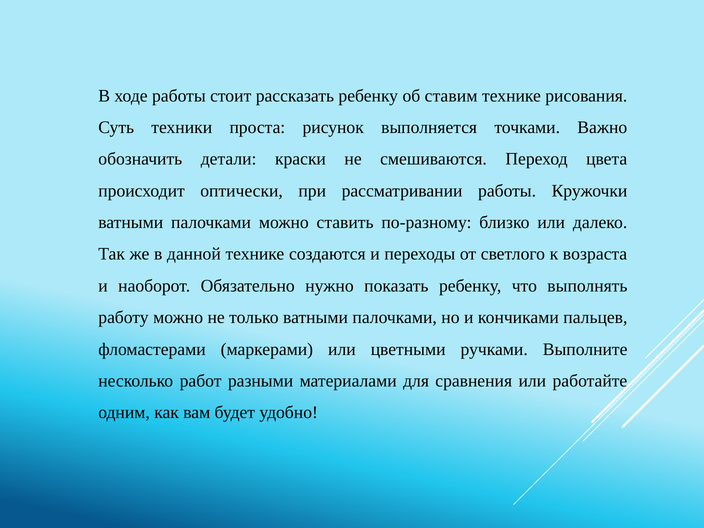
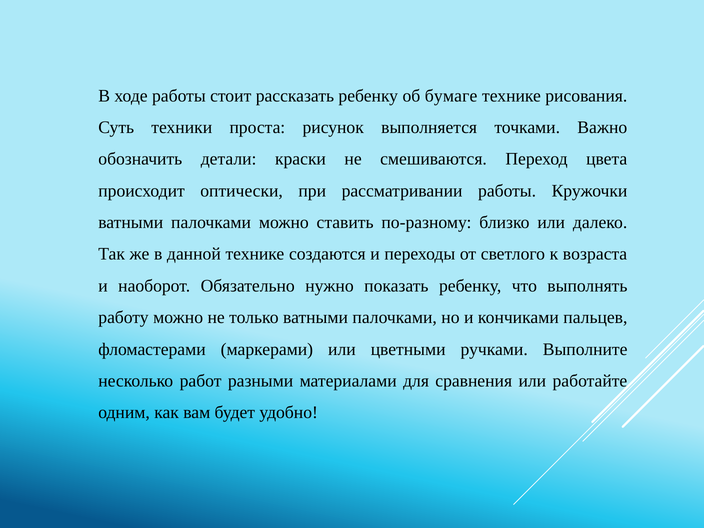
ставим: ставим -> бумаге
